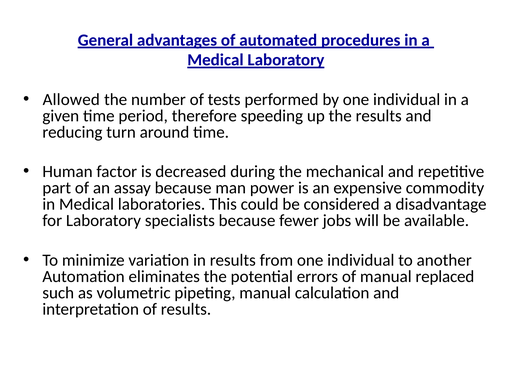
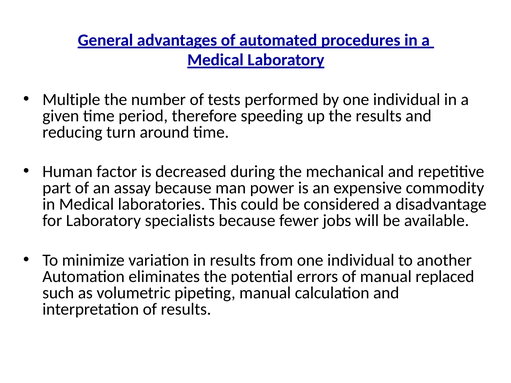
Allowed: Allowed -> Multiple
